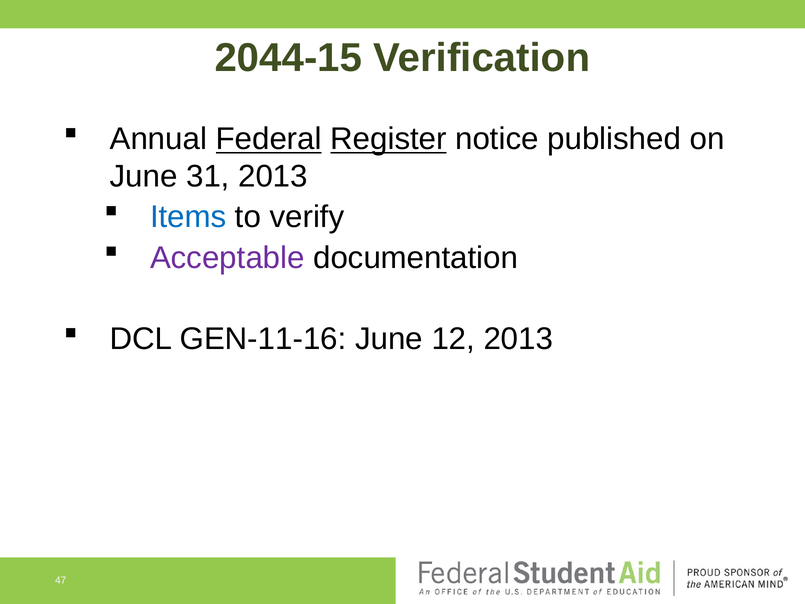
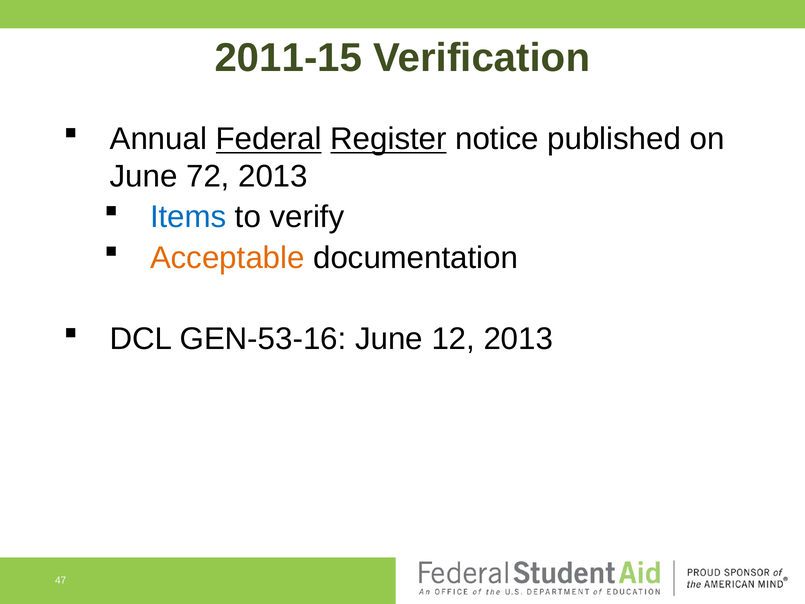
2044-15: 2044-15 -> 2011-15
31: 31 -> 72
Acceptable colour: purple -> orange
GEN-11-16: GEN-11-16 -> GEN-53-16
